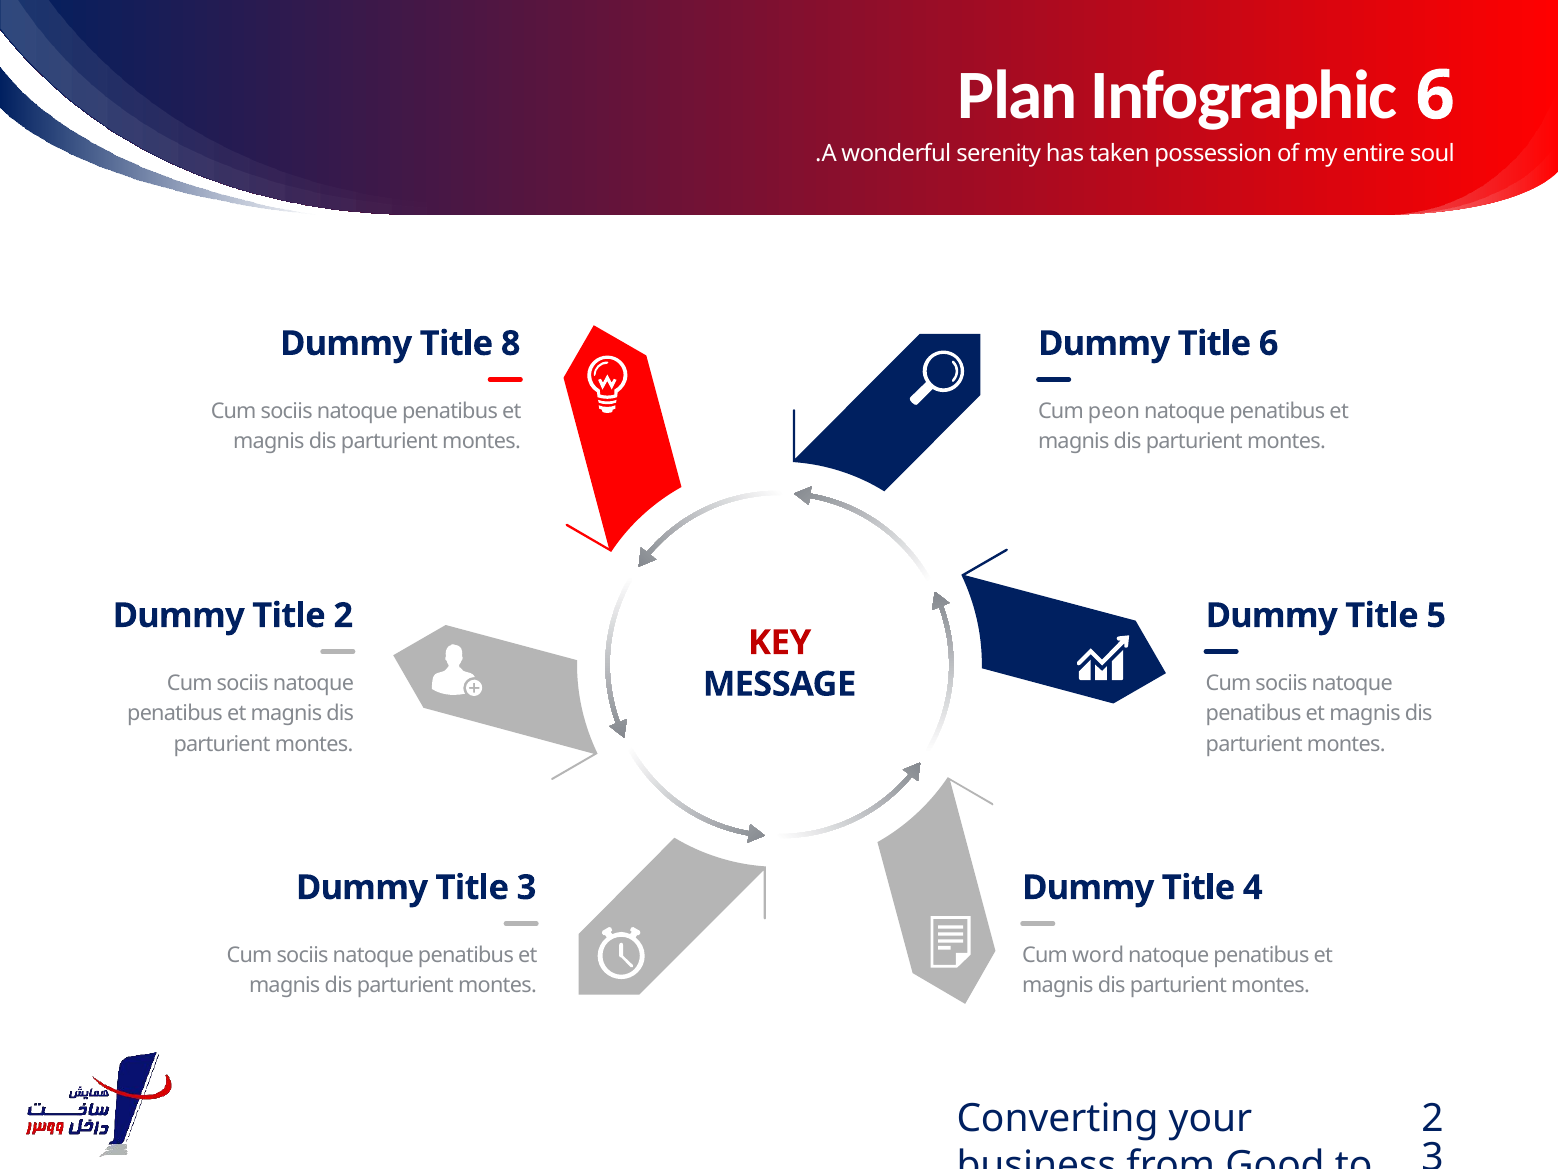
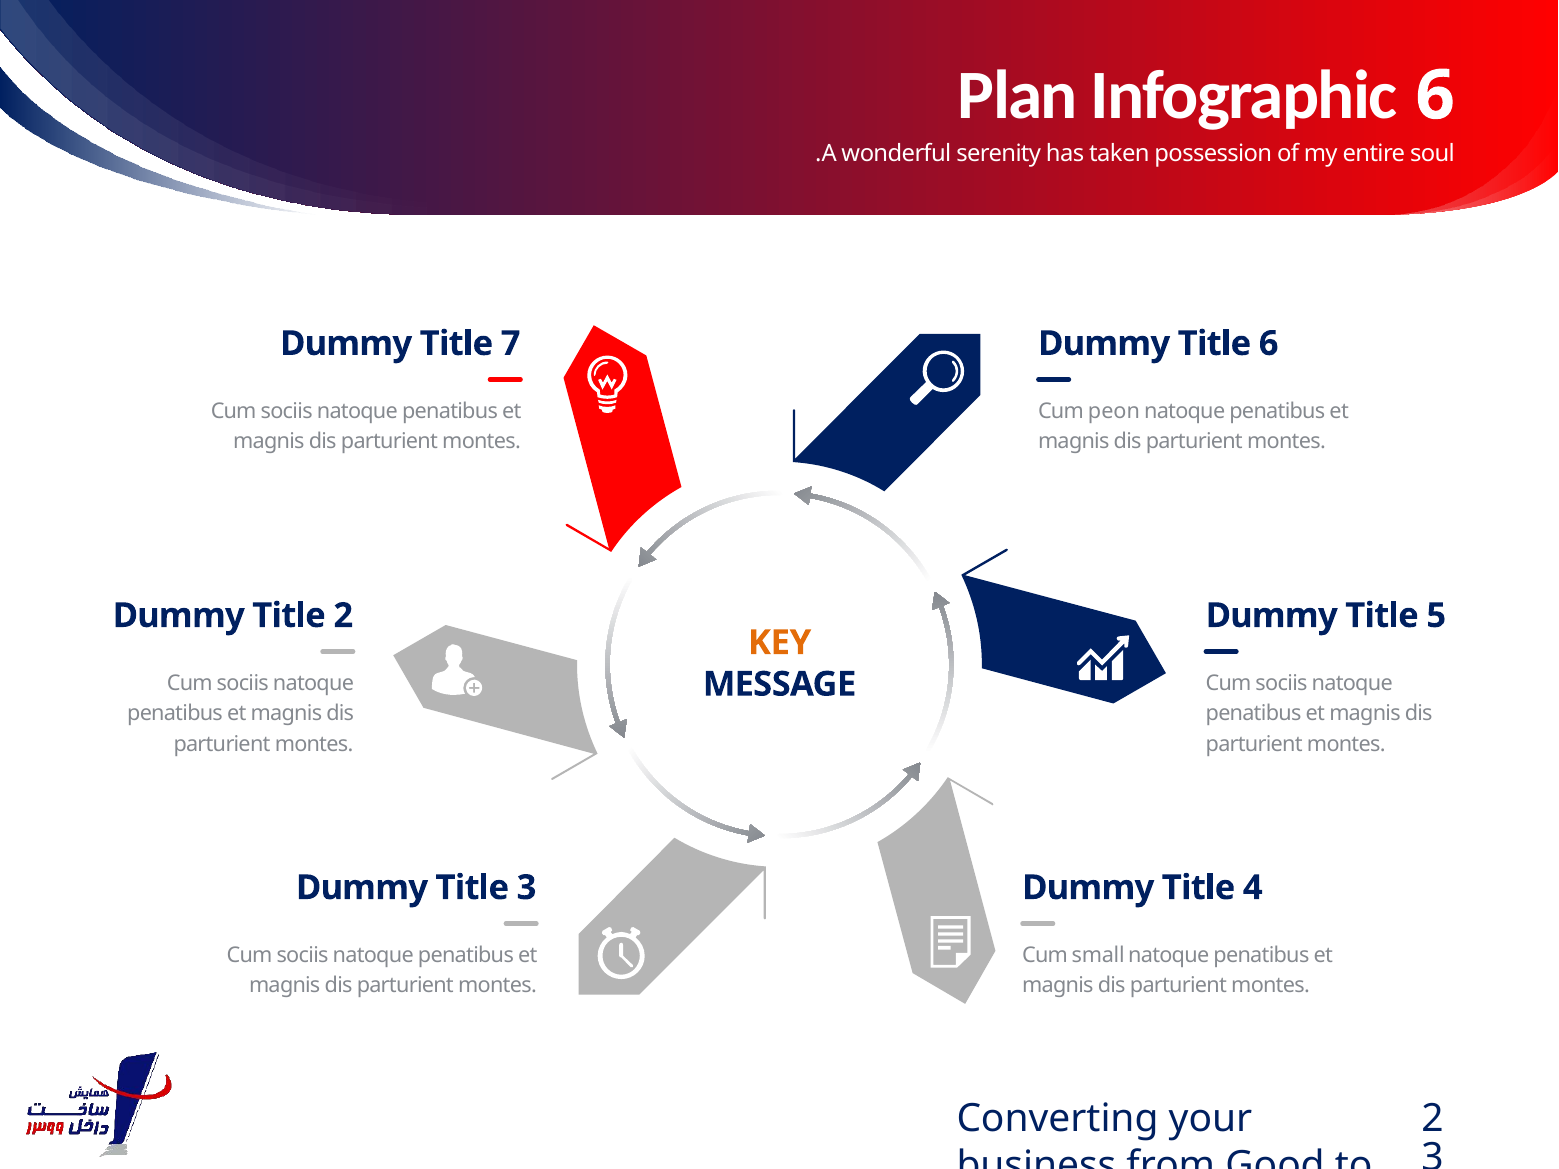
8: 8 -> 7
KEY colour: red -> orange
word: word -> small
